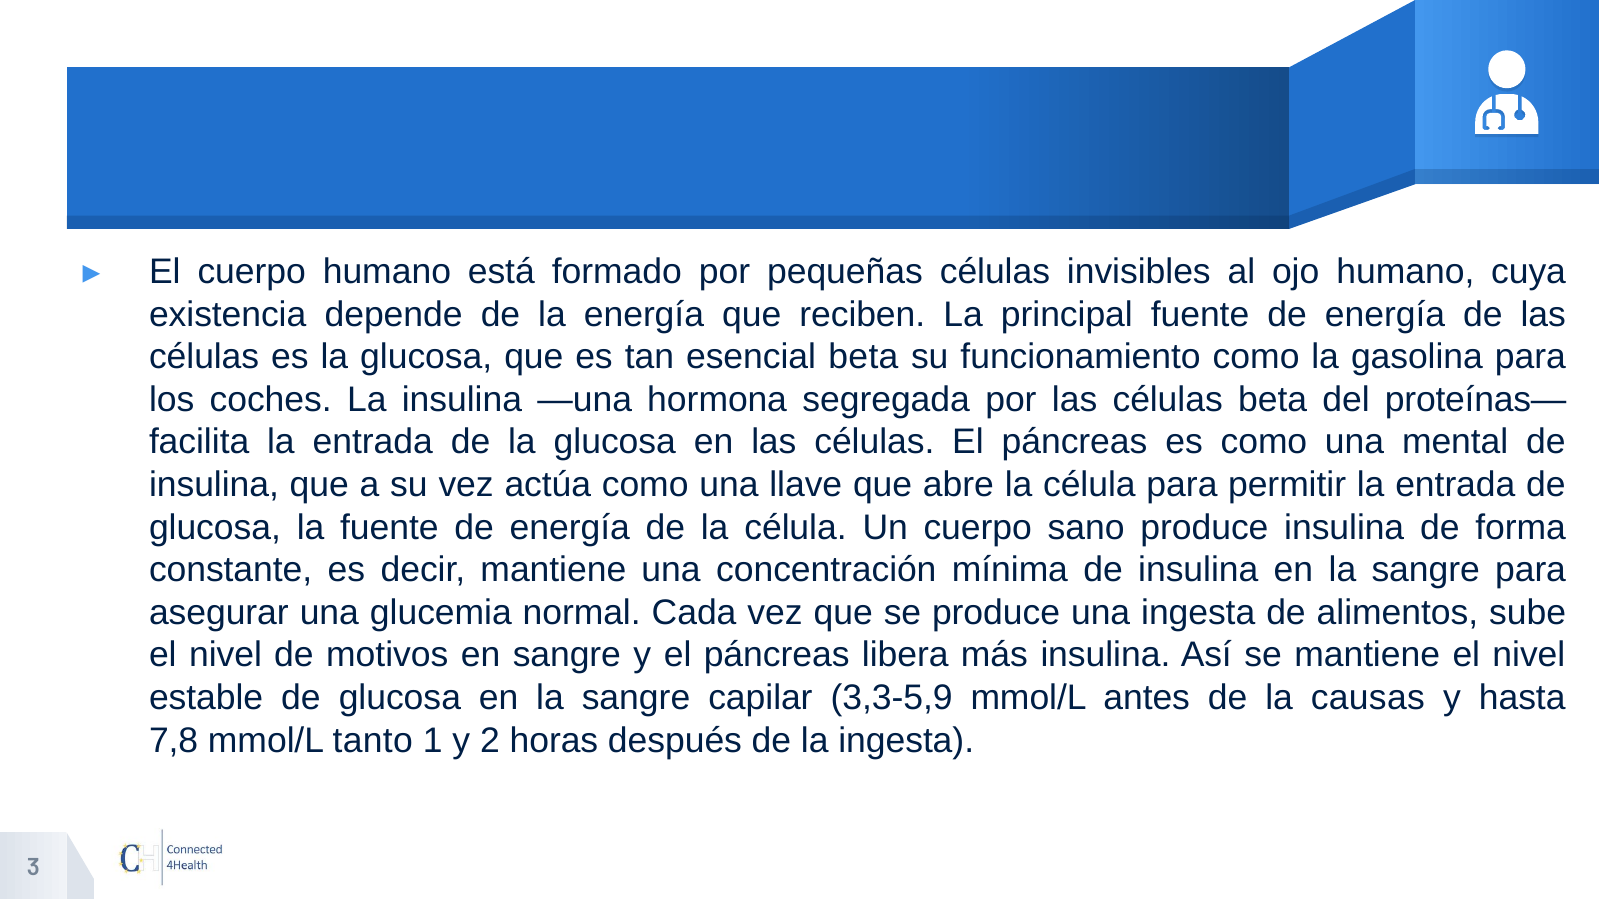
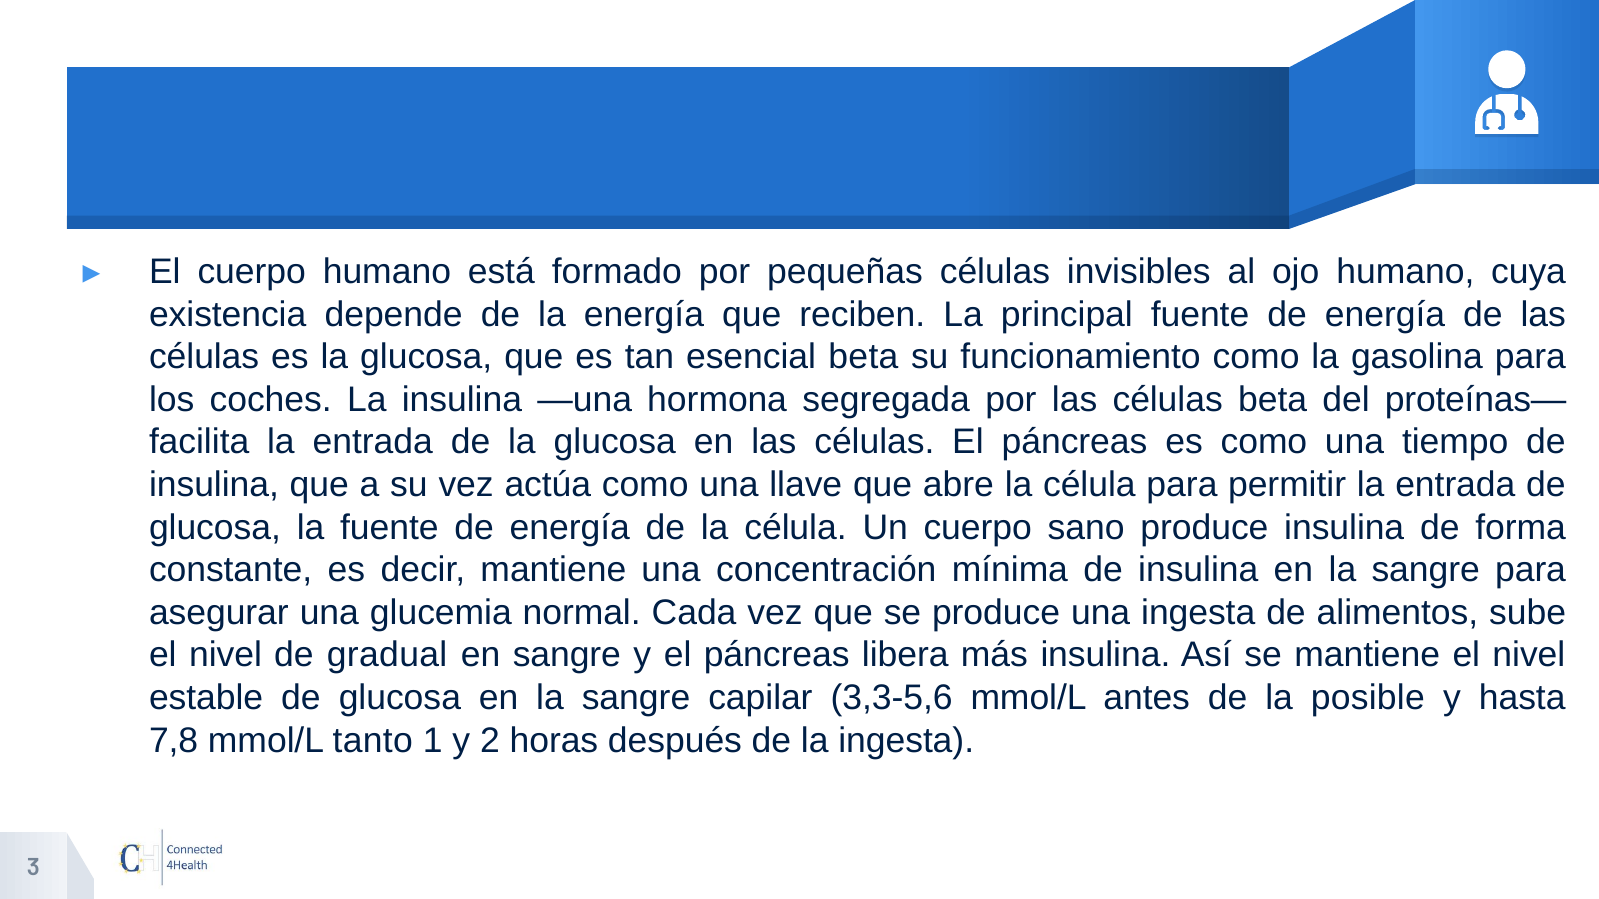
mental: mental -> tiempo
motivos: motivos -> gradual
3,3-5,9: 3,3-5,9 -> 3,3-5,6
causas: causas -> posible
